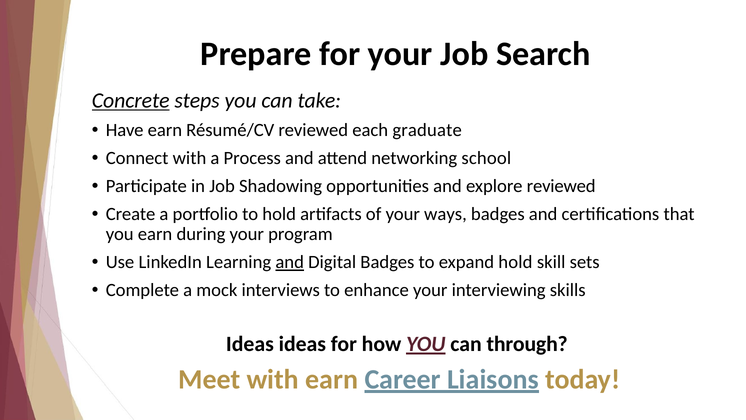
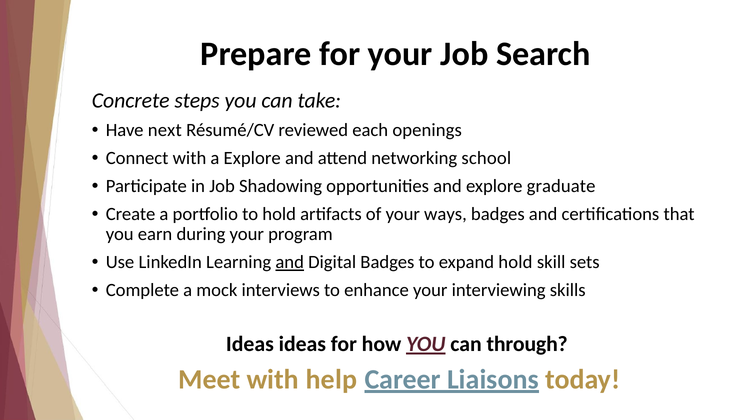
Concrete underline: present -> none
Have earn: earn -> next
graduate: graduate -> openings
a Process: Process -> Explore
explore reviewed: reviewed -> graduate
with earn: earn -> help
